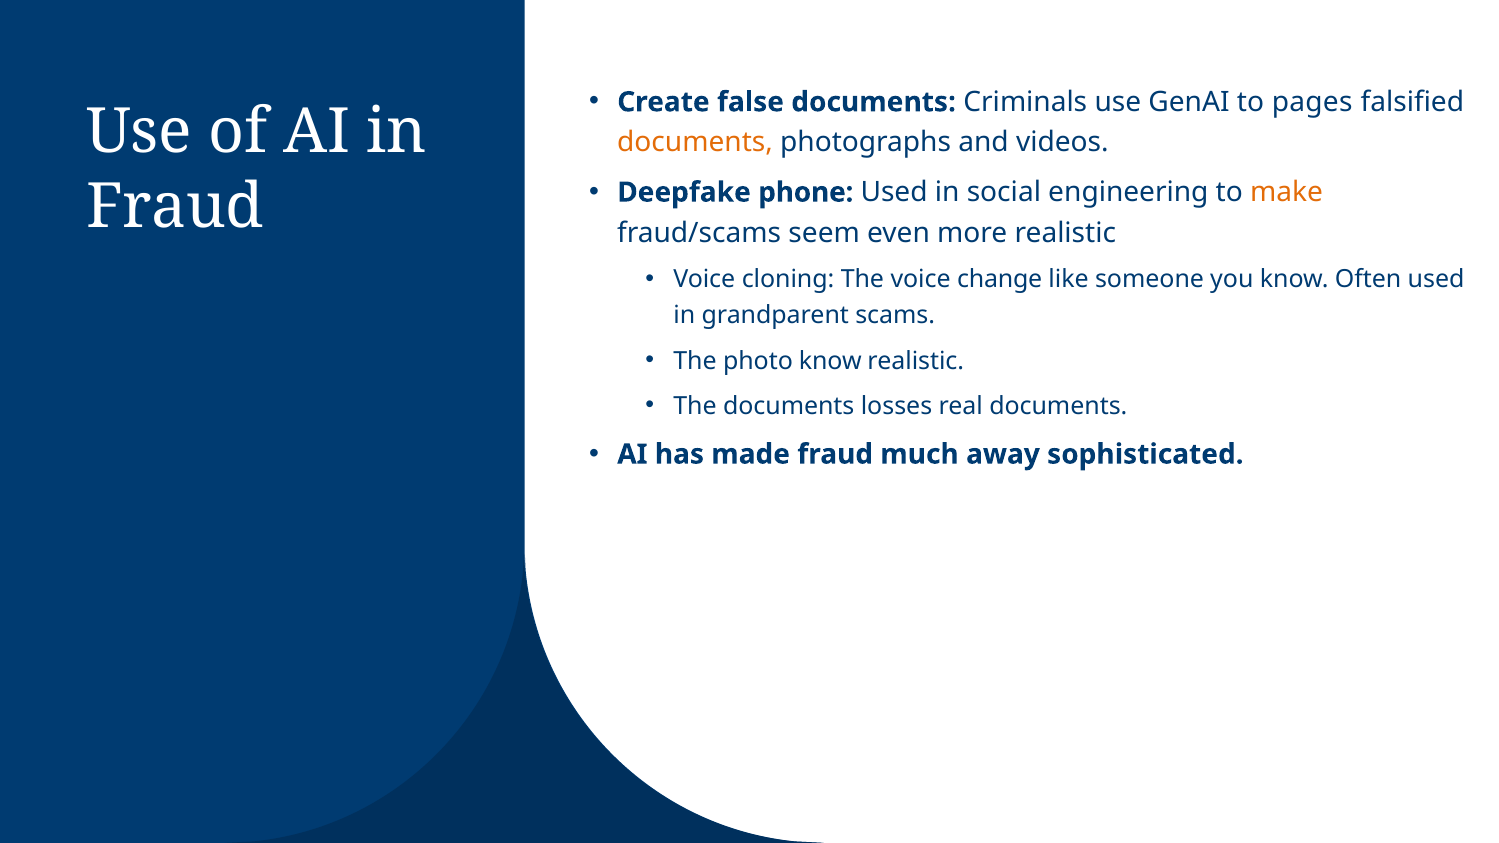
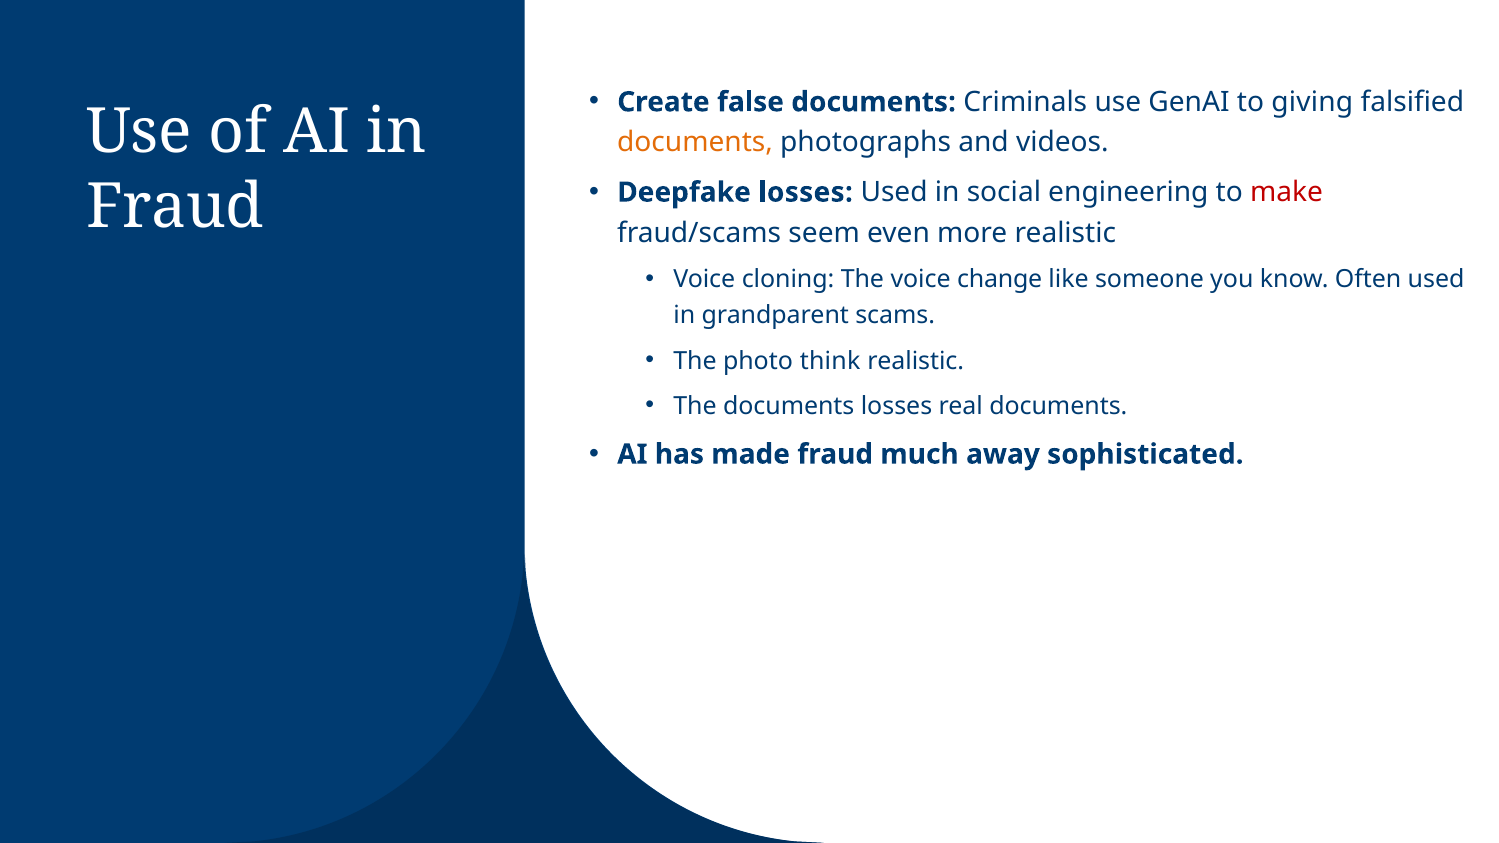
pages: pages -> giving
Deepfake phone: phone -> losses
make colour: orange -> red
photo know: know -> think
